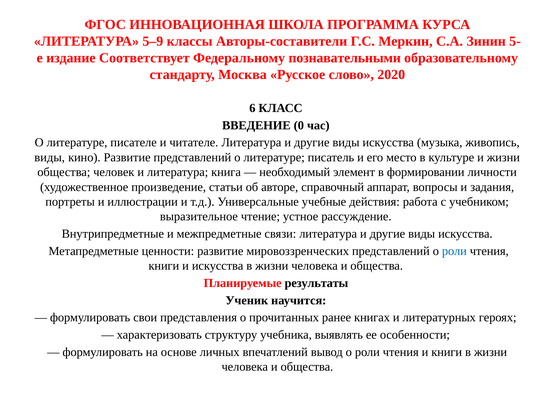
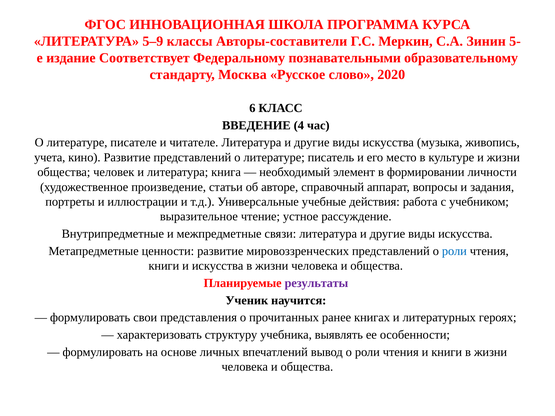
0: 0 -> 4
виды at (50, 157): виды -> учета
результаты colour: black -> purple
